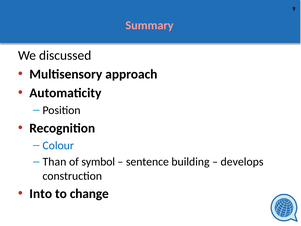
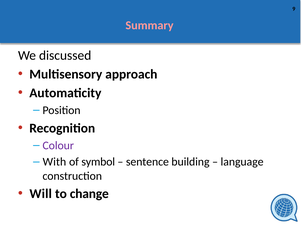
Colour colour: blue -> purple
Than: Than -> With
develops: develops -> language
Into: Into -> Will
